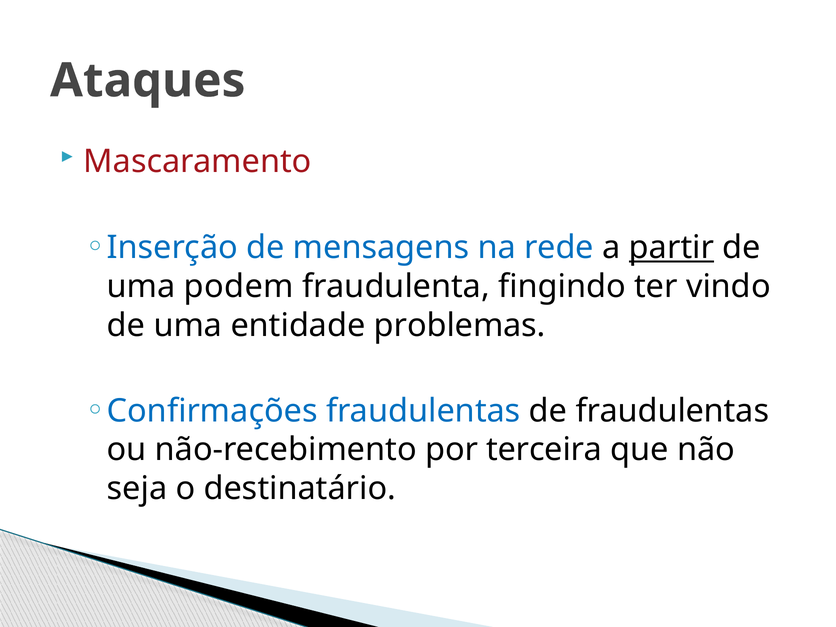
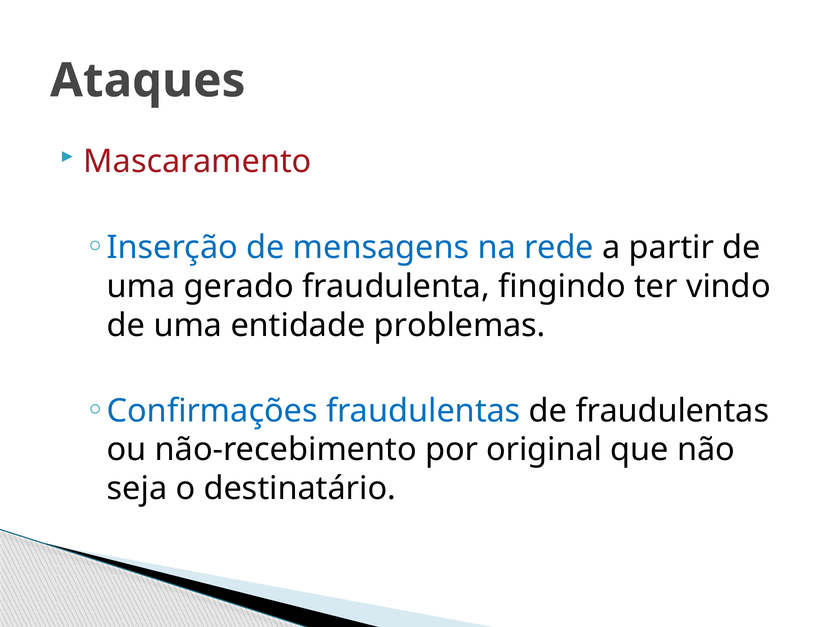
partir underline: present -> none
podem: podem -> gerado
terceira: terceira -> original
